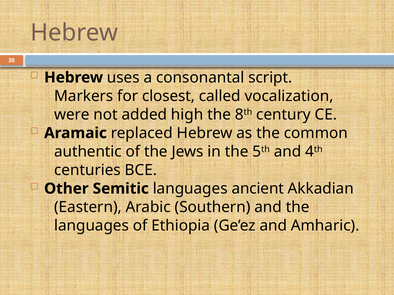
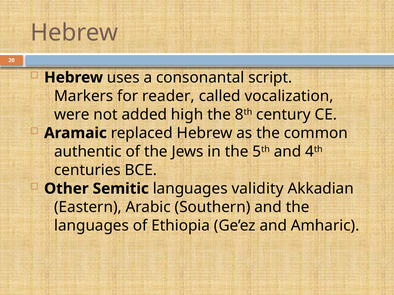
closest: closest -> reader
ancient: ancient -> validity
